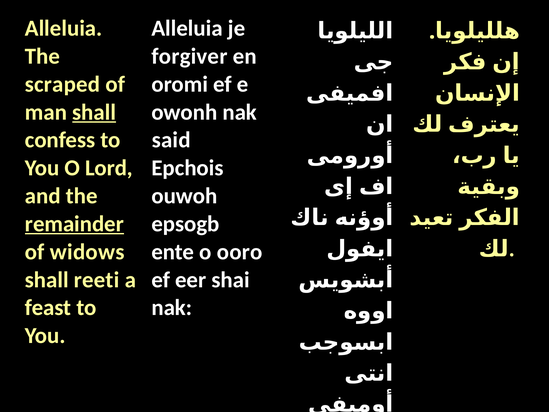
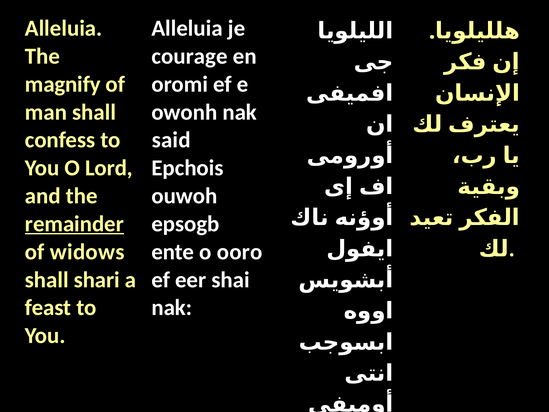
forgiver: forgiver -> courage
scraped: scraped -> magnify
shall at (94, 112) underline: present -> none
reeti: reeti -> shari
